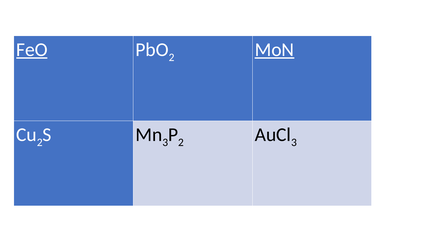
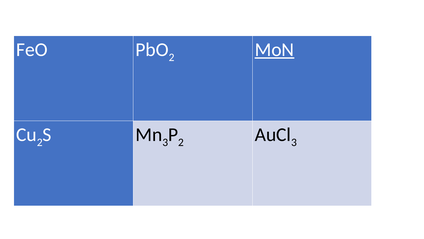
FeO underline: present -> none
